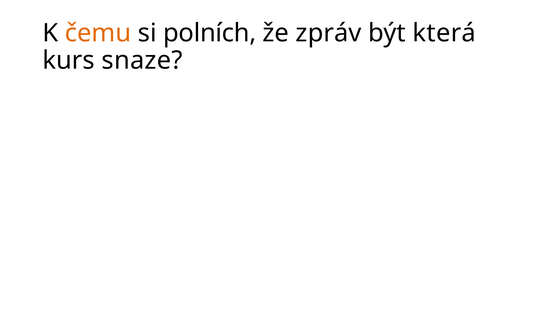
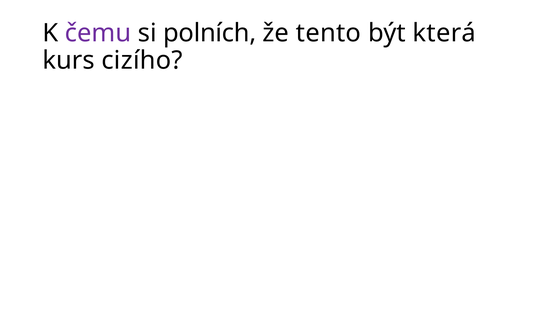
čemu colour: orange -> purple
zpráv: zpráv -> tento
snaze: snaze -> cizího
